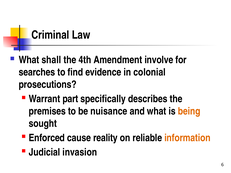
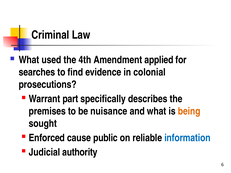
shall: shall -> used
involve: involve -> applied
reality: reality -> public
information colour: orange -> blue
invasion: invasion -> authority
